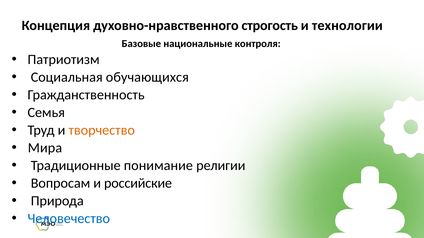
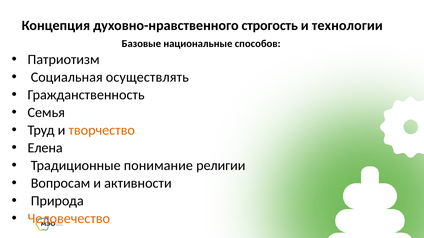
контроля: контроля -> способов
обучающихся: обучающихся -> осуществлять
Мира: Мира -> Елена
российские: российские -> активности
Человечество colour: blue -> orange
